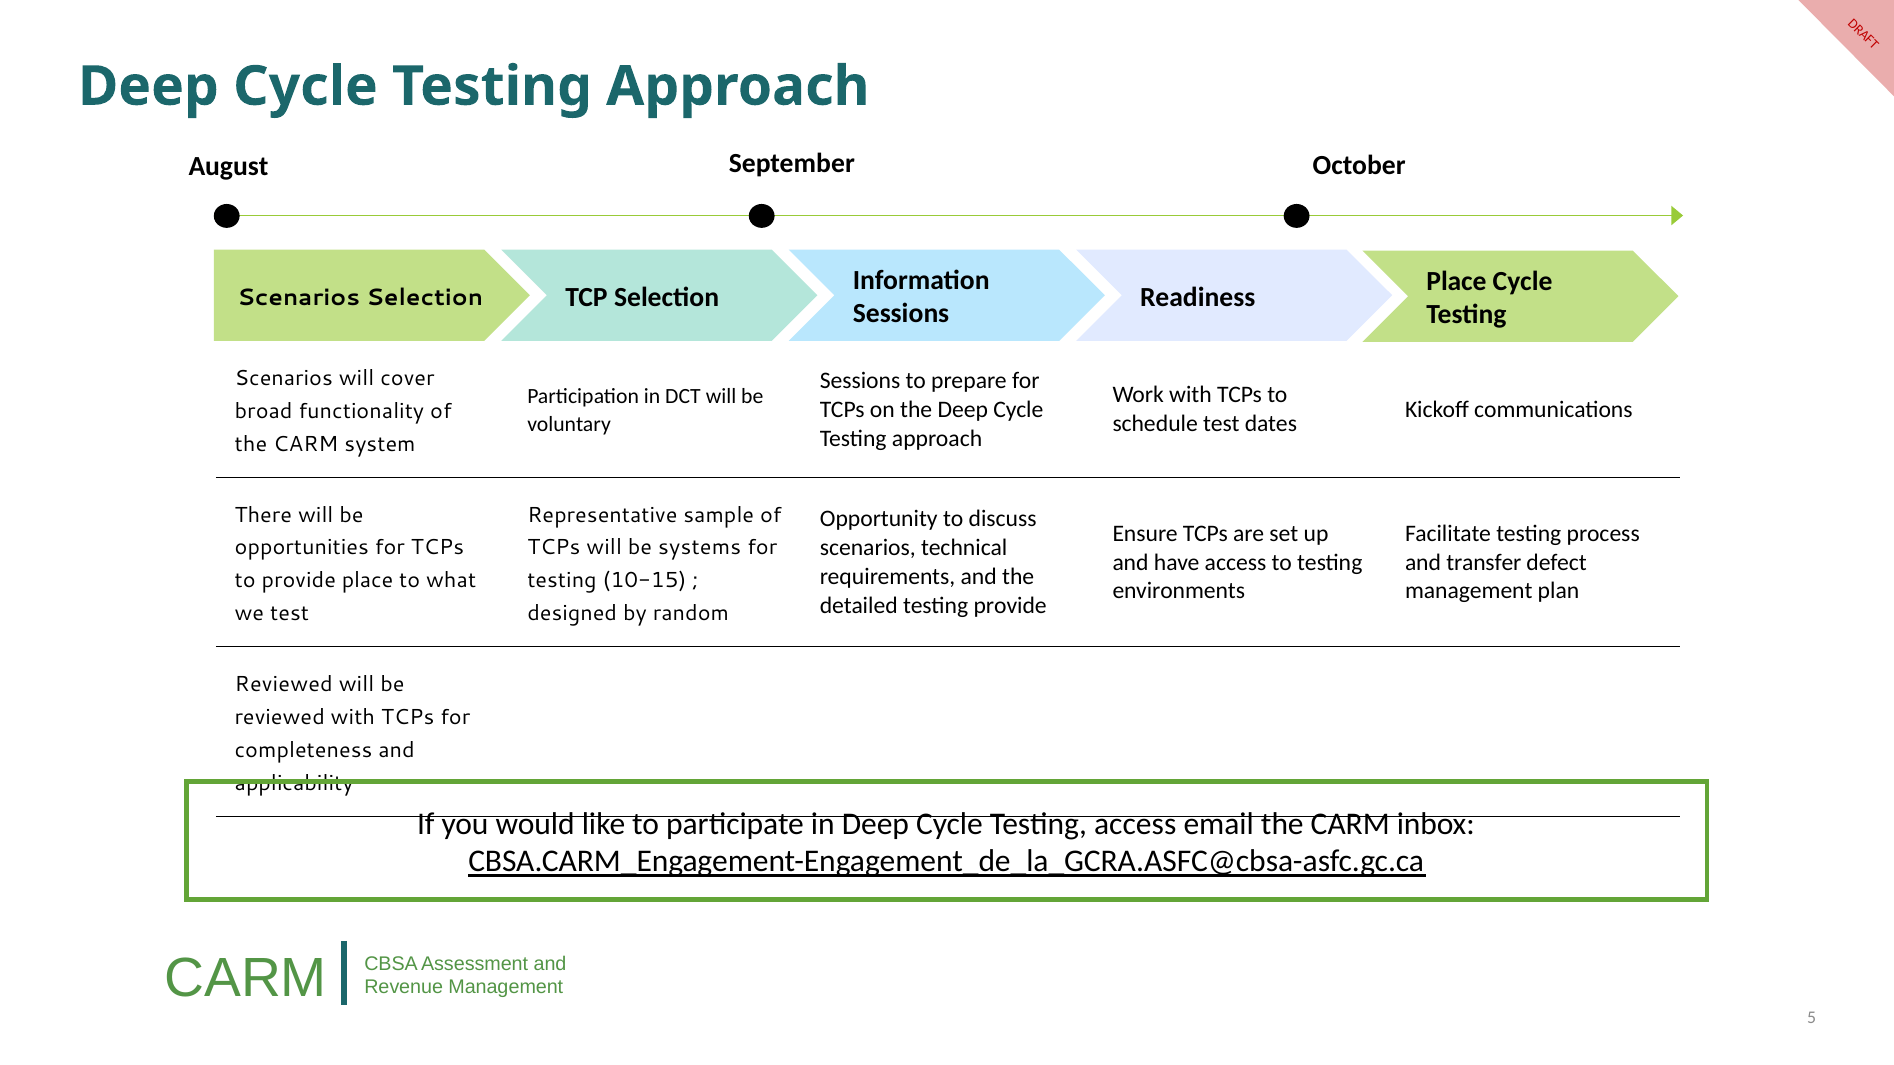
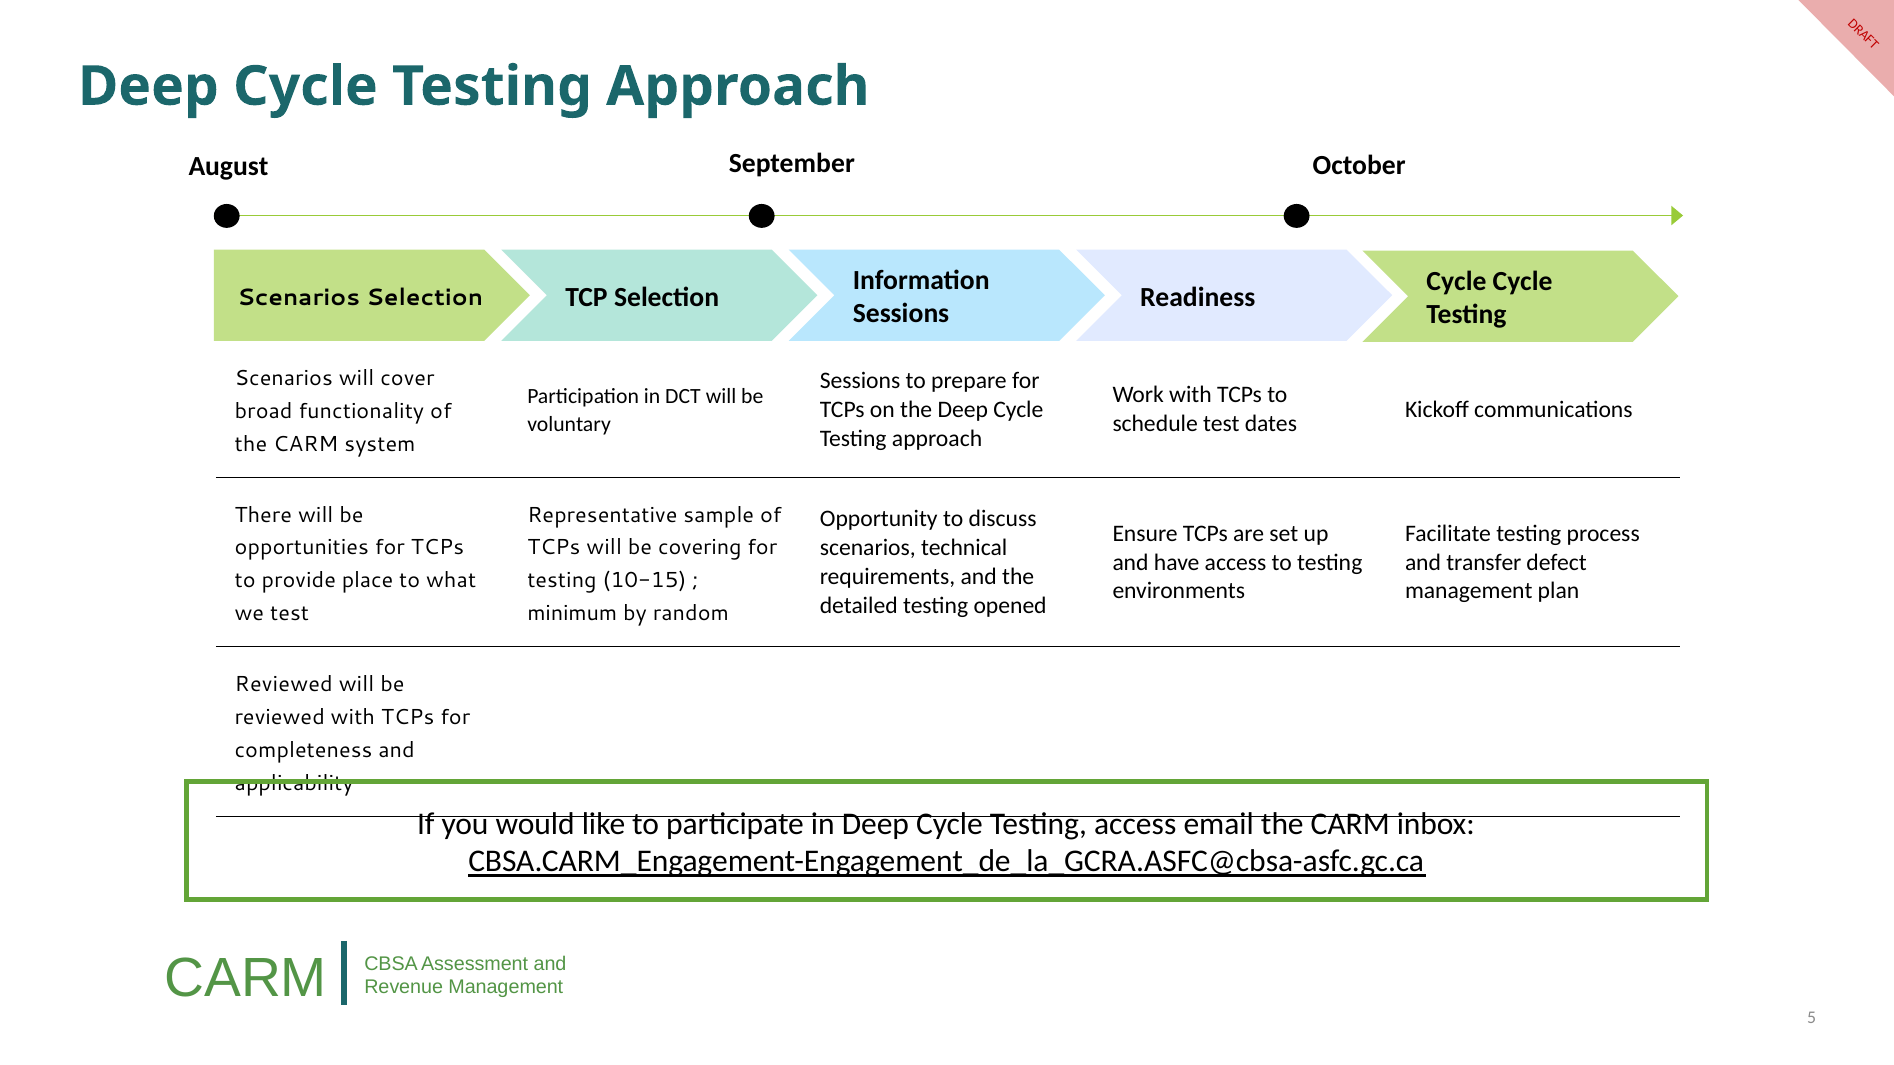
Place at (1457, 282): Place -> Cycle
systems: systems -> covering
testing provide: provide -> opened
designed: designed -> minimum
